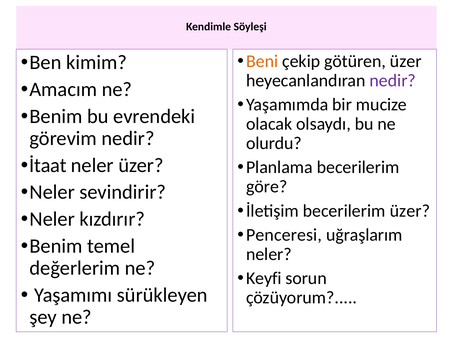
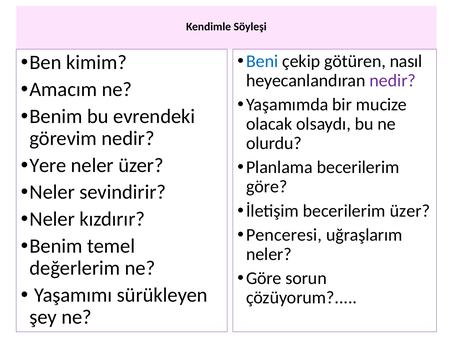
Beni colour: orange -> blue
götüren üzer: üzer -> nasıl
İtaat: İtaat -> Yere
Keyfi at (264, 278): Keyfi -> Göre
